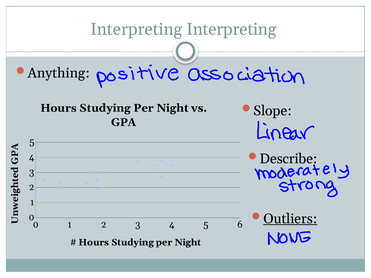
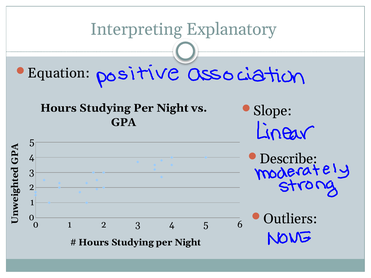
Interpreting Interpreting: Interpreting -> Explanatory
Anything: Anything -> Equation
Outliers underline: present -> none
